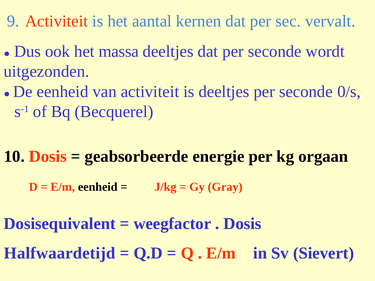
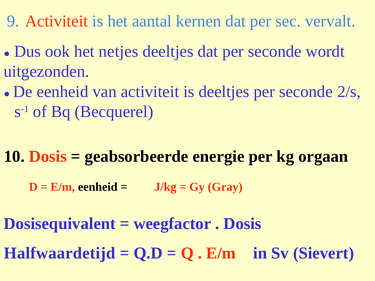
massa: massa -> netjes
0/s: 0/s -> 2/s
